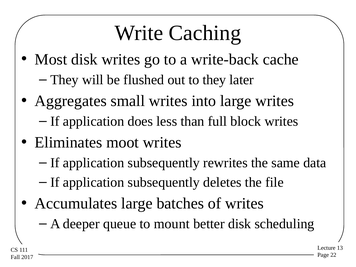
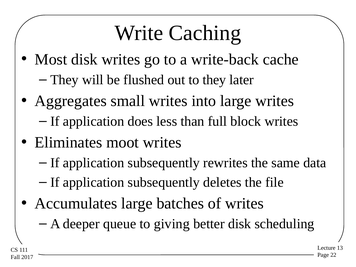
mount: mount -> giving
